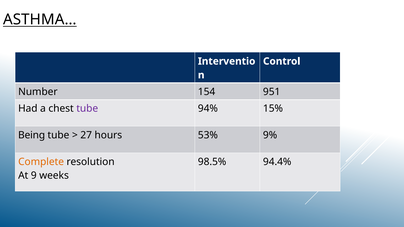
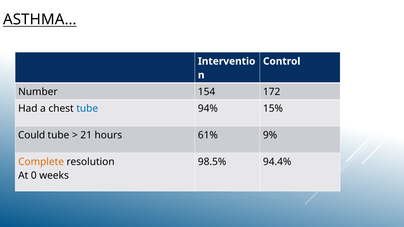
951: 951 -> 172
tube at (87, 109) colour: purple -> blue
Being: Being -> Could
27: 27 -> 21
53%: 53% -> 61%
9: 9 -> 0
